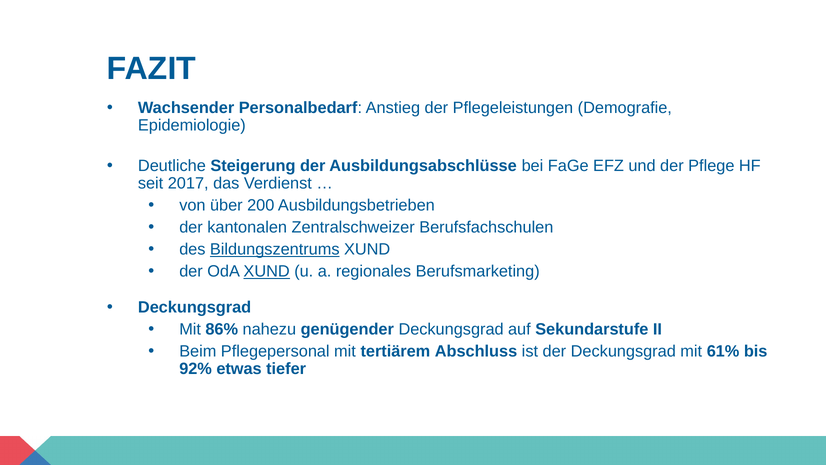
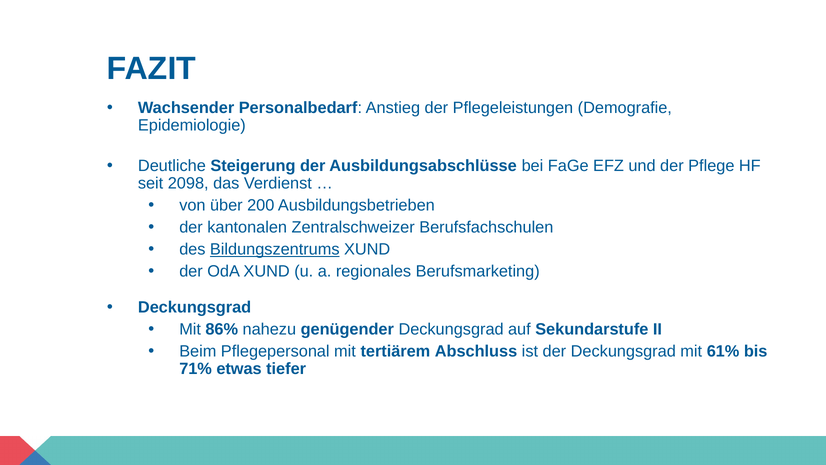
2017: 2017 -> 2098
XUND at (267, 271) underline: present -> none
92%: 92% -> 71%
